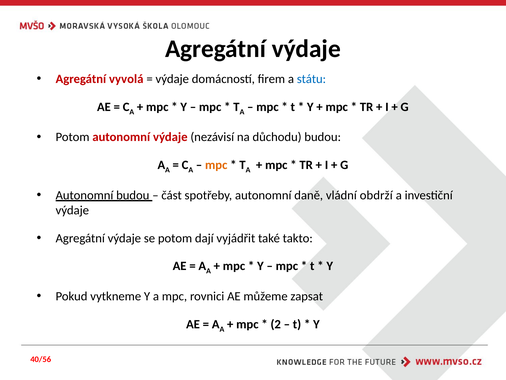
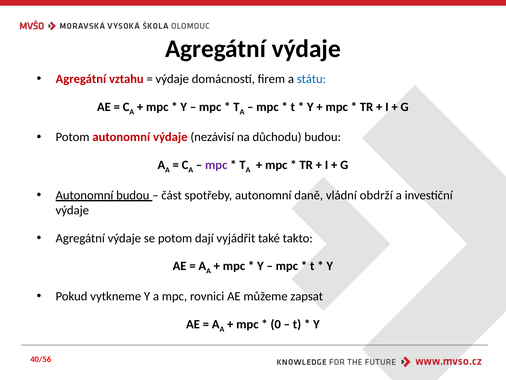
vyvolá: vyvolá -> vztahu
mpc at (216, 165) colour: orange -> purple
2: 2 -> 0
